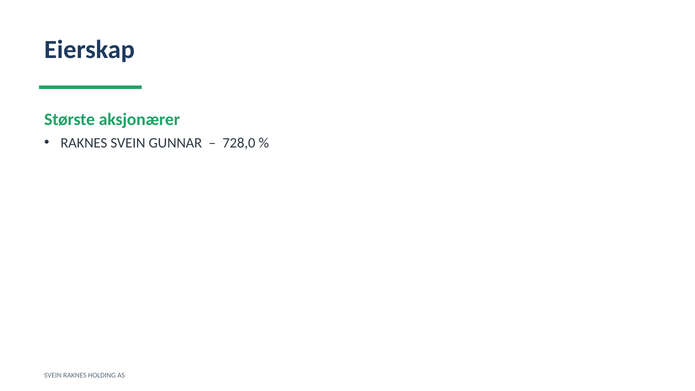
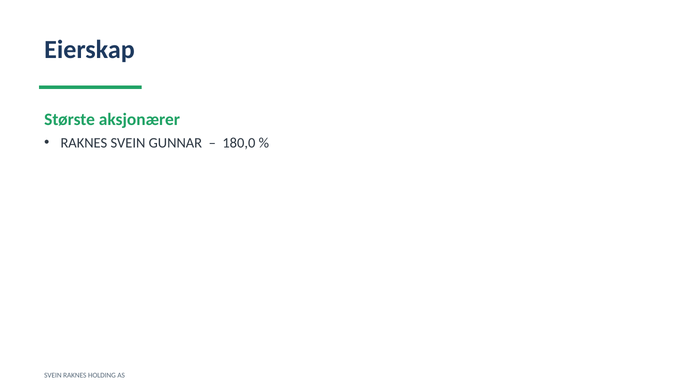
728,0: 728,0 -> 180,0
